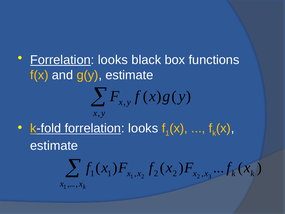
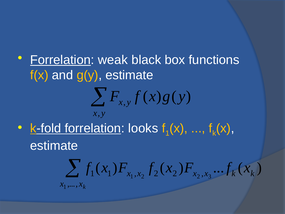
looks at (113, 60): looks -> weak
